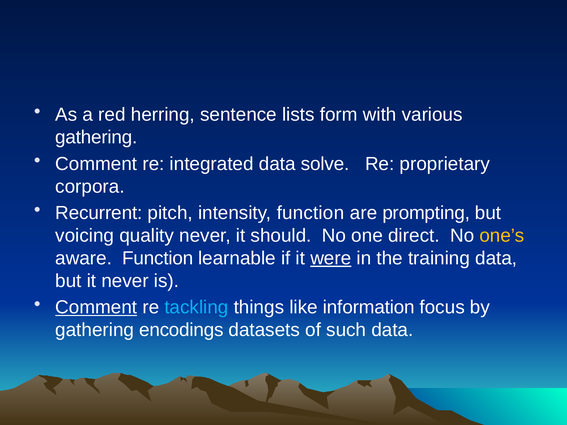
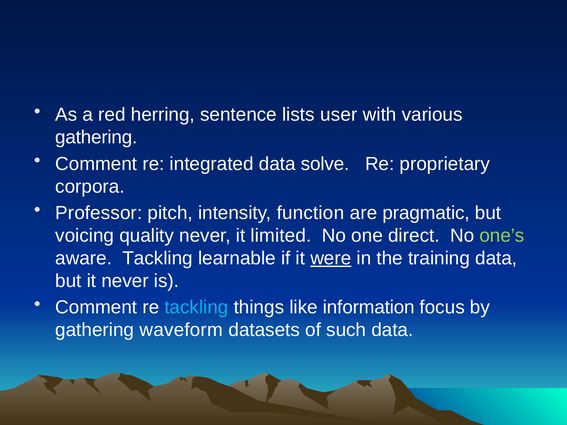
form: form -> user
Recurrent: Recurrent -> Professor
prompting: prompting -> pragmatic
should: should -> limited
one’s colour: yellow -> light green
aware Function: Function -> Tackling
Comment at (96, 307) underline: present -> none
encodings: encodings -> waveform
